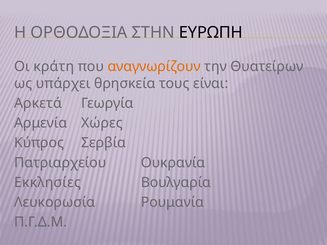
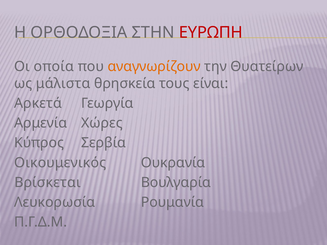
ΕΥΡΩΠΗ colour: black -> red
κράτη: κράτη -> οποία
υπάρχει: υπάρχει -> μάλιστα
Πατριαρχείου: Πατριαρχείου -> Οικουμενικός
Εκκλησίες: Εκκλησίες -> Βρίσκεται
